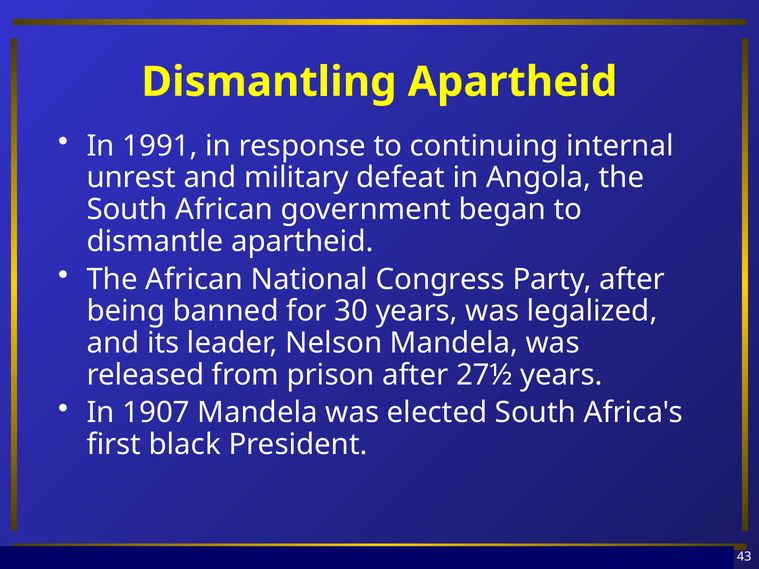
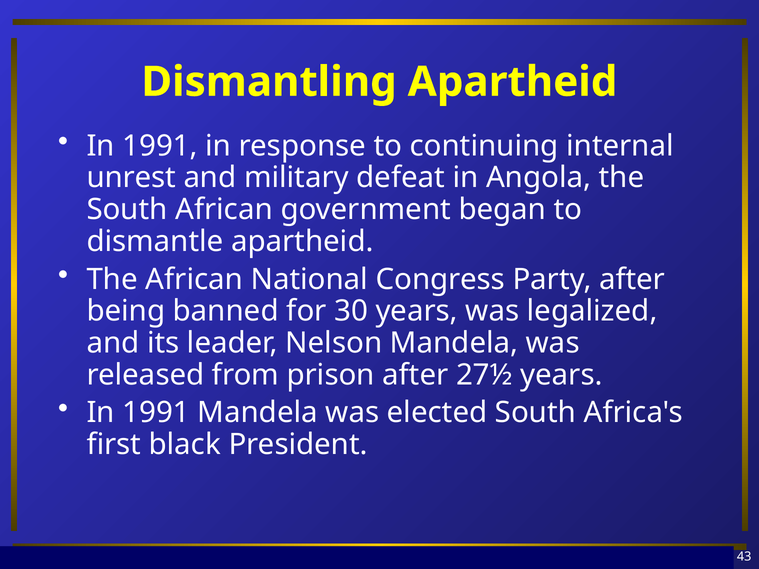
1907 at (156, 413): 1907 -> 1991
